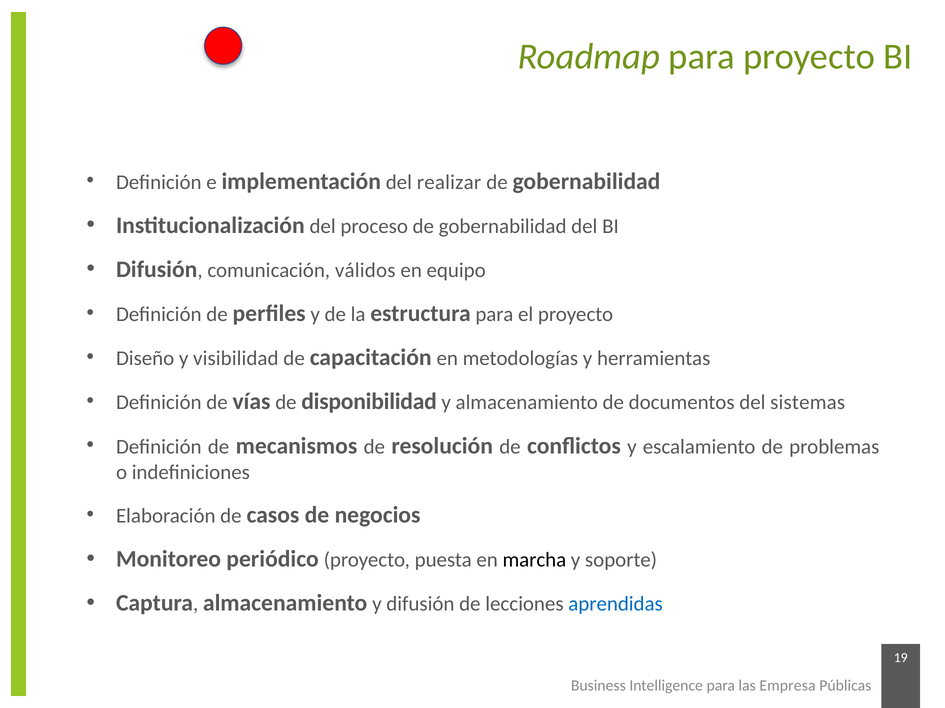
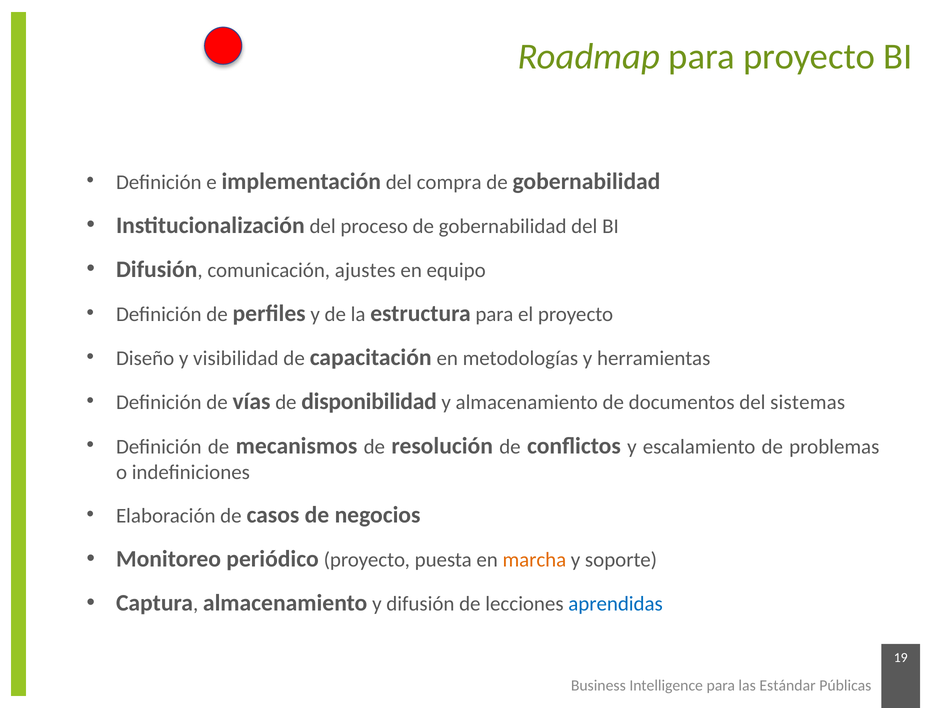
realizar: realizar -> compra
válidos: válidos -> ajustes
marcha colour: black -> orange
Empresa: Empresa -> Estándar
